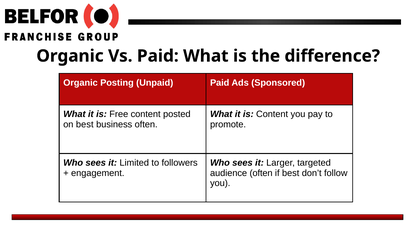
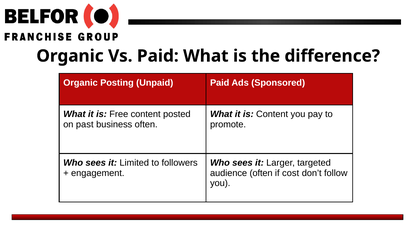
on best: best -> past
if best: best -> cost
